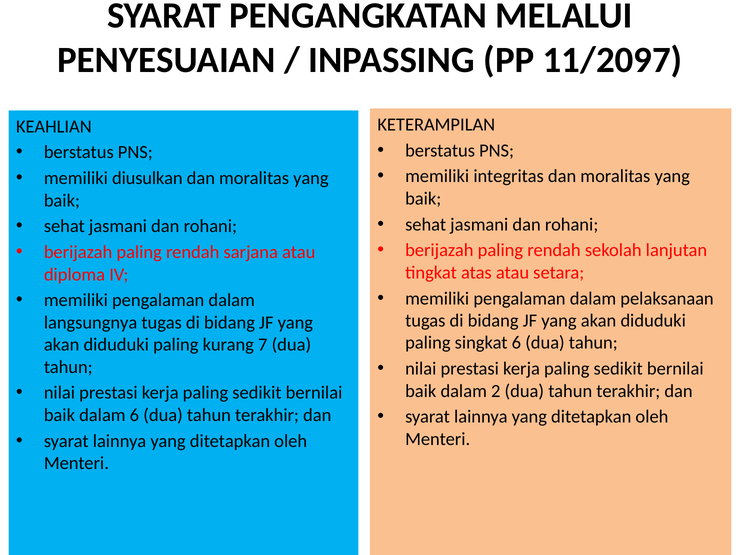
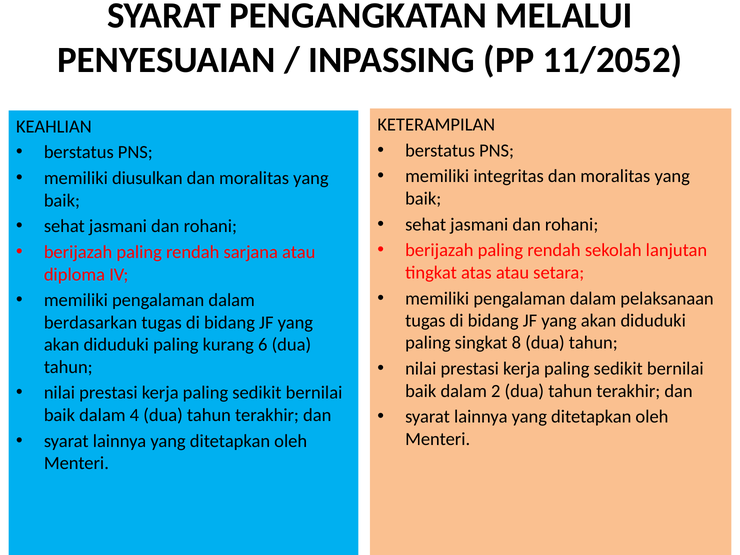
11/2097: 11/2097 -> 11/2052
langsungnya: langsungnya -> berdasarkan
singkat 6: 6 -> 8
7: 7 -> 6
dalam 6: 6 -> 4
